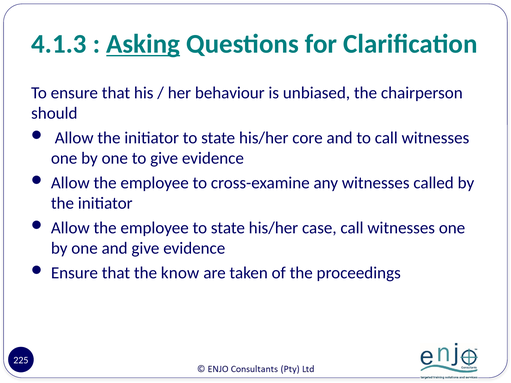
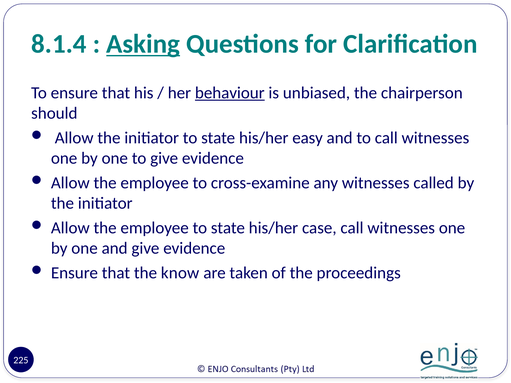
4.1.3: 4.1.3 -> 8.1.4
behaviour underline: none -> present
core: core -> easy
